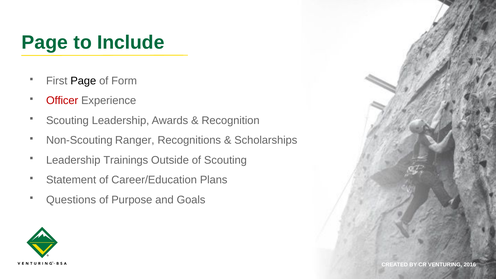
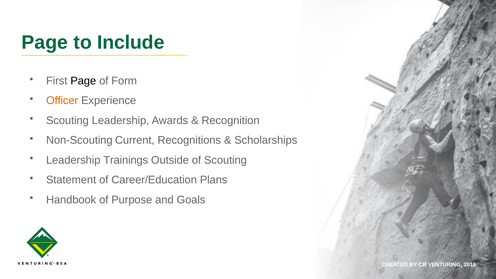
Officer colour: red -> orange
Ranger: Ranger -> Current
Questions: Questions -> Handbook
